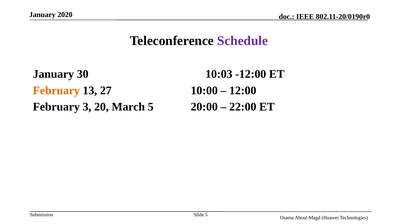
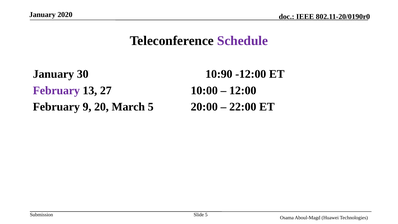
10:03: 10:03 -> 10:90
February at (56, 90) colour: orange -> purple
3: 3 -> 9
